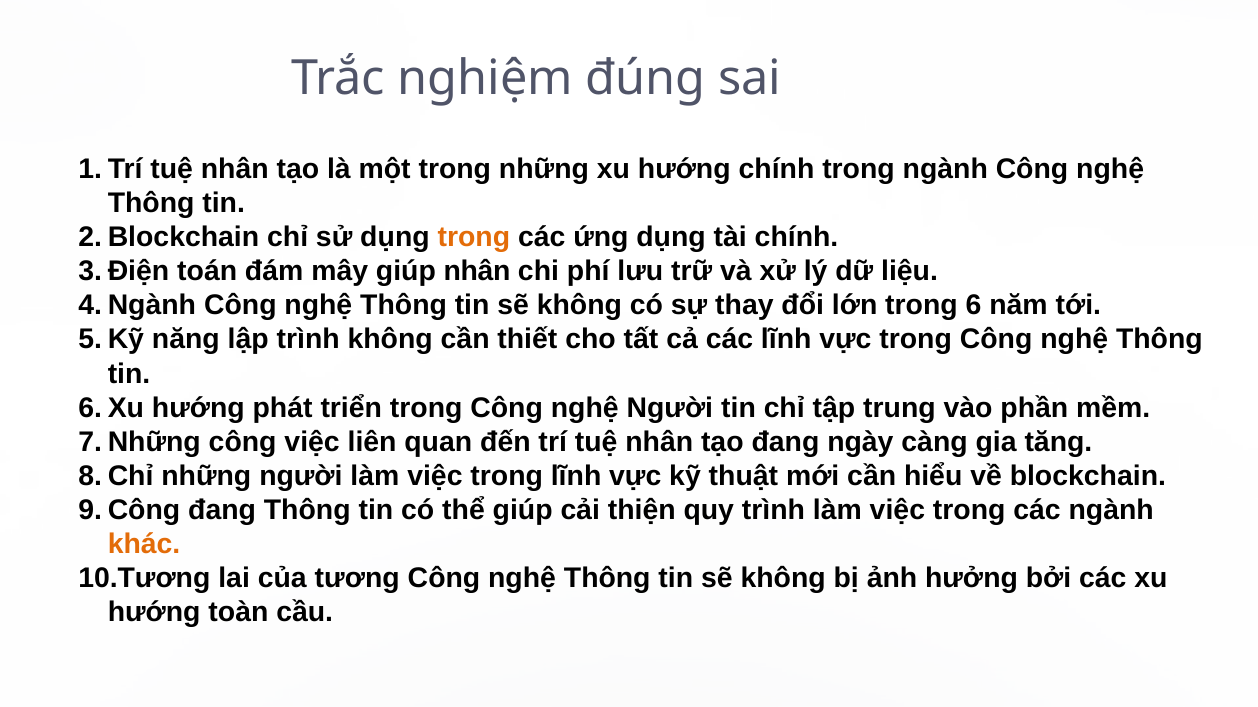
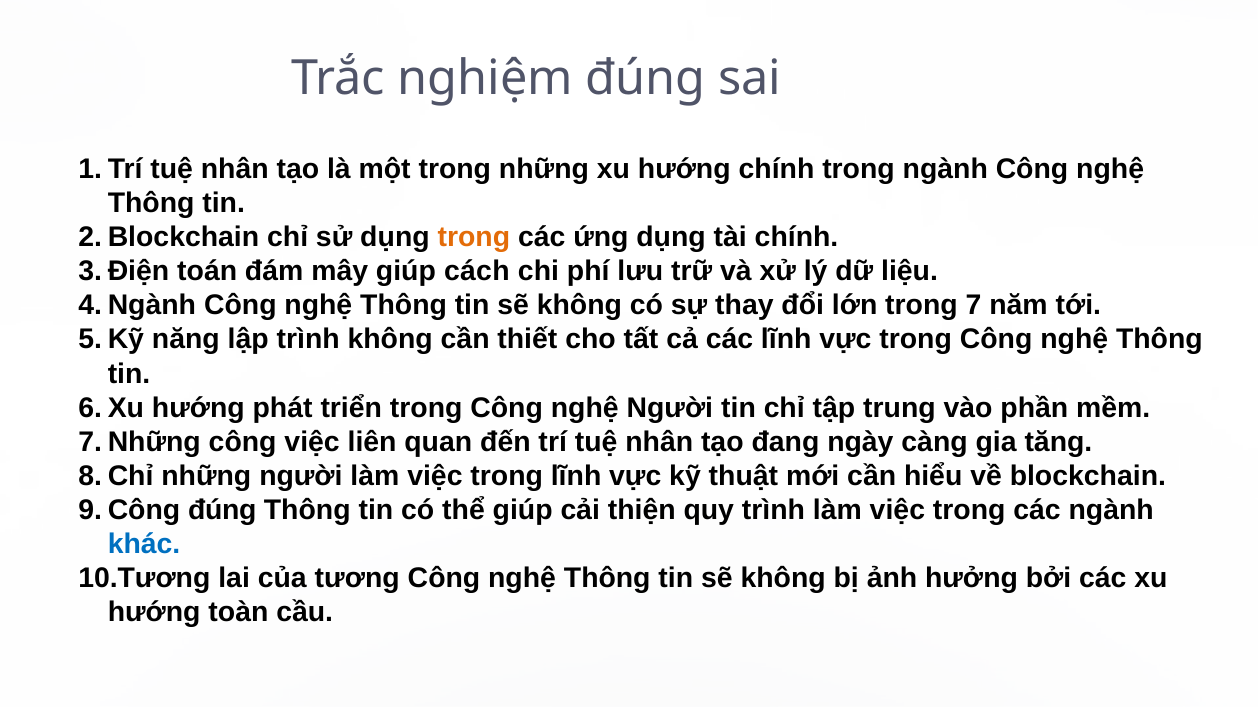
giúp nhân: nhân -> cách
6: 6 -> 7
đang at (222, 510): đang -> đúng
khác colour: orange -> blue
